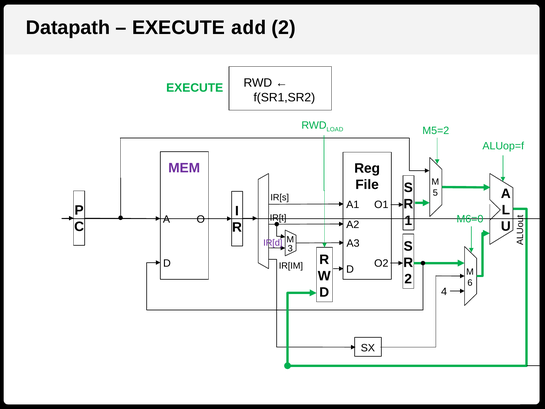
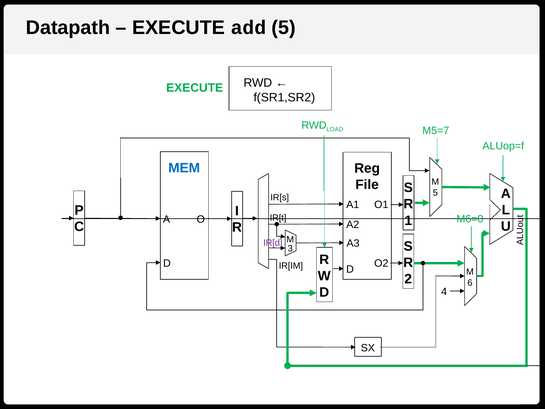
add 2: 2 -> 5
M5=2: M5=2 -> M5=7
MEM colour: purple -> blue
